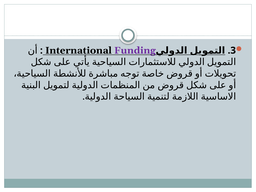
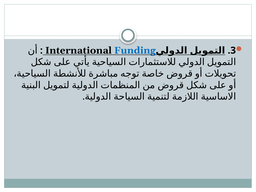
Funding colour: purple -> blue
